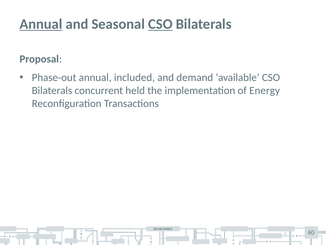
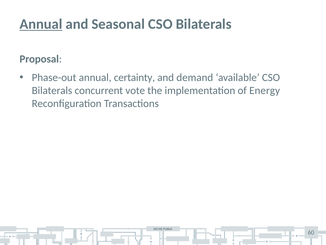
CSO at (160, 24) underline: present -> none
included: included -> certainty
held: held -> vote
